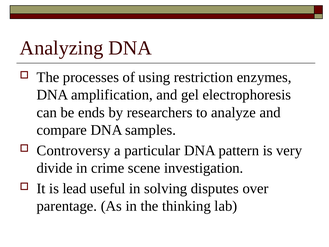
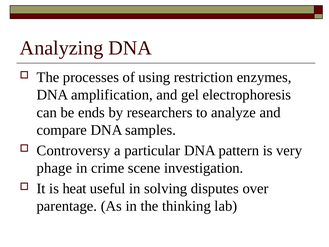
divide: divide -> phage
lead: lead -> heat
